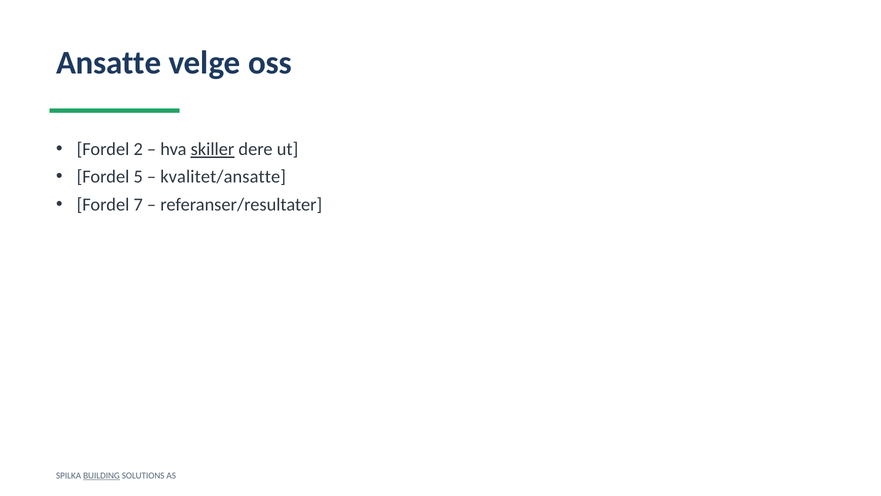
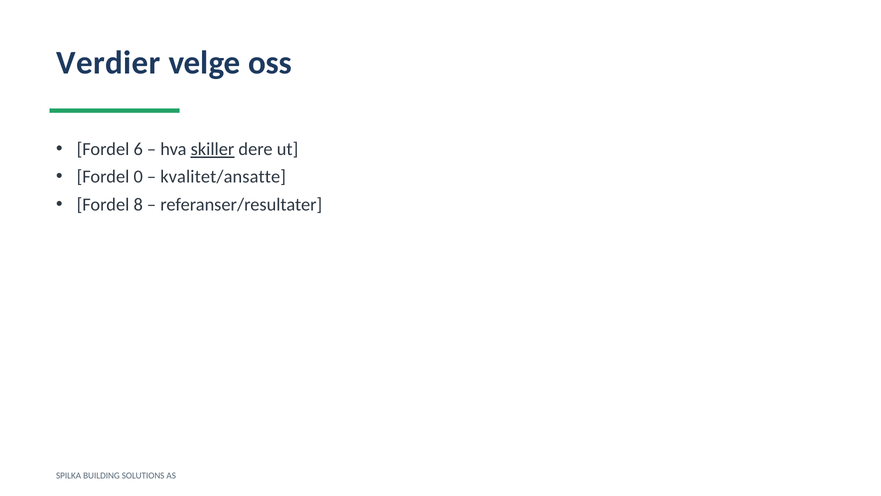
Ansatte: Ansatte -> Verdier
2: 2 -> 6
5: 5 -> 0
7: 7 -> 8
BUILDING underline: present -> none
